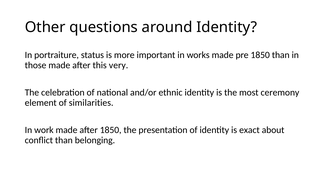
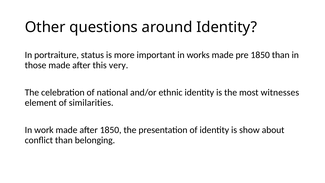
ceremony: ceremony -> witnesses
exact: exact -> show
